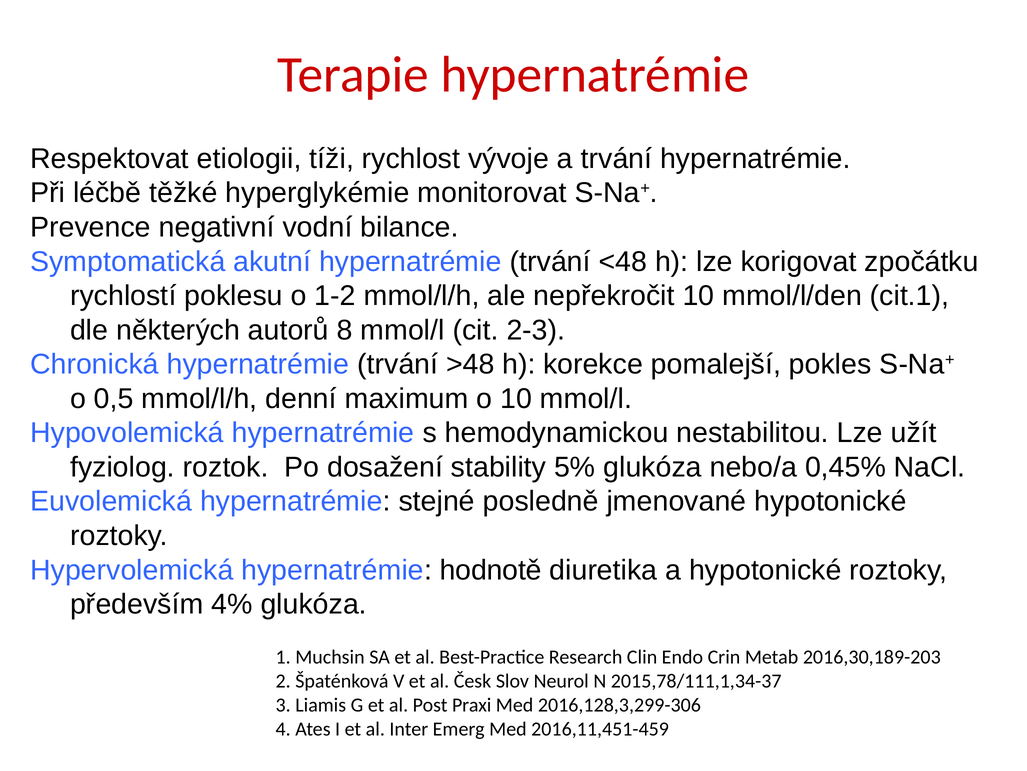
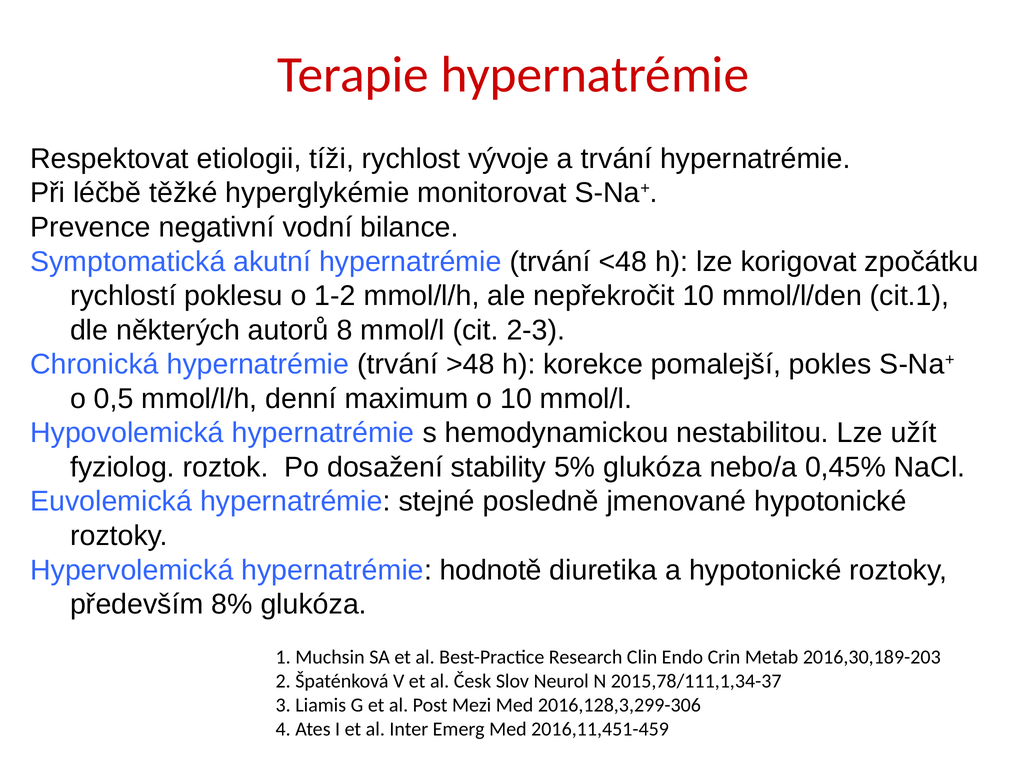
4%: 4% -> 8%
Praxi: Praxi -> Mezi
